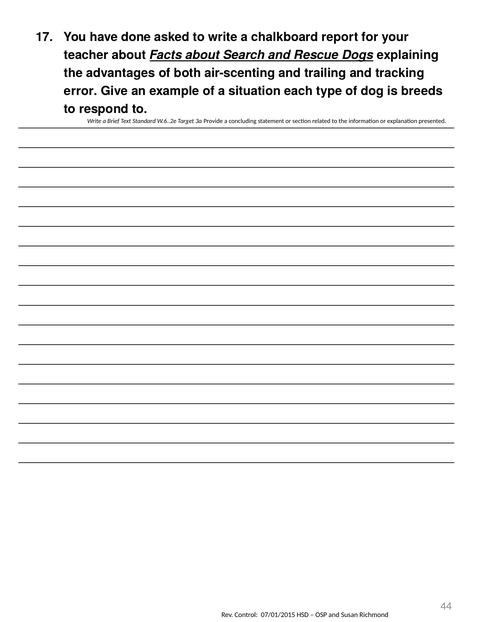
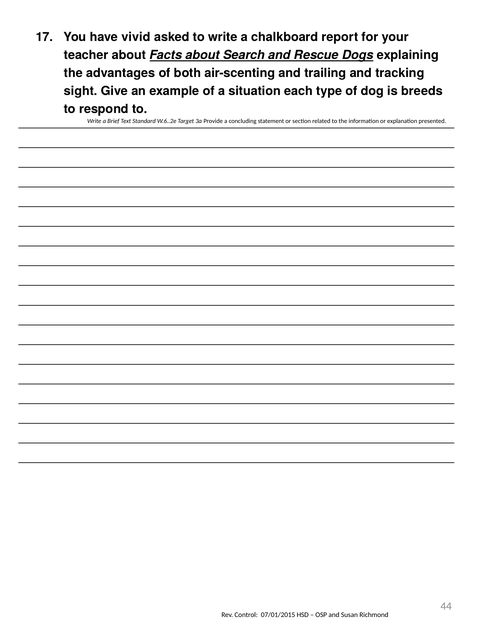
done: done -> vivid
error: error -> sight
